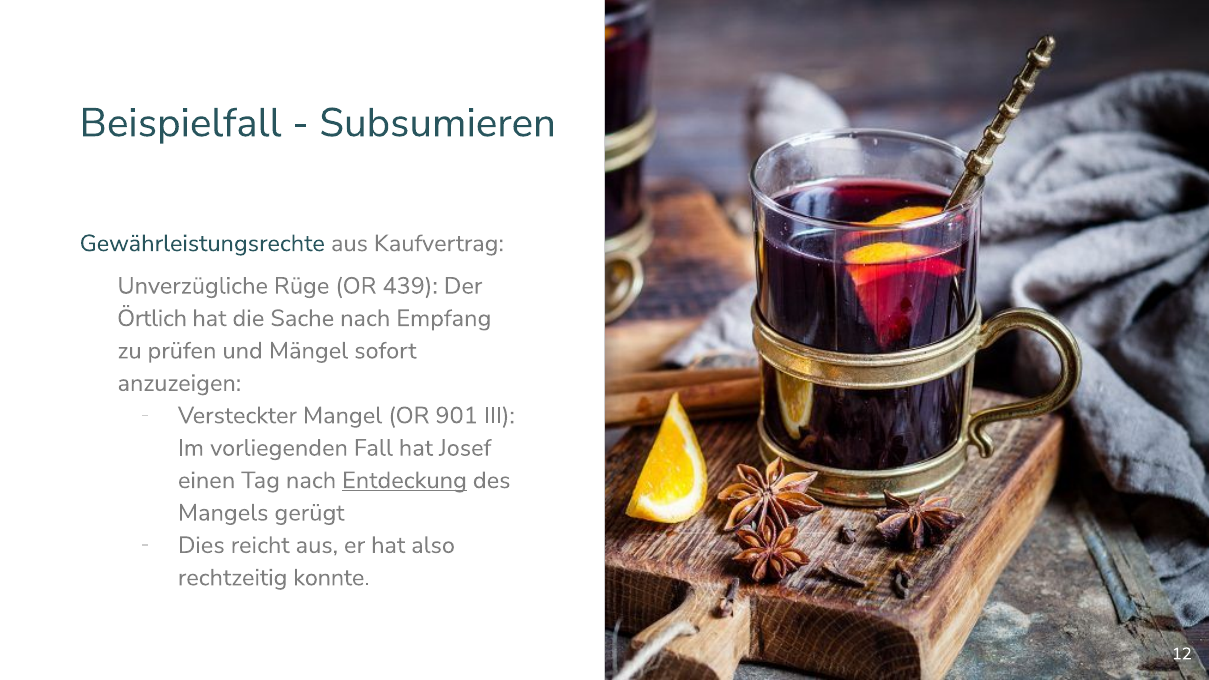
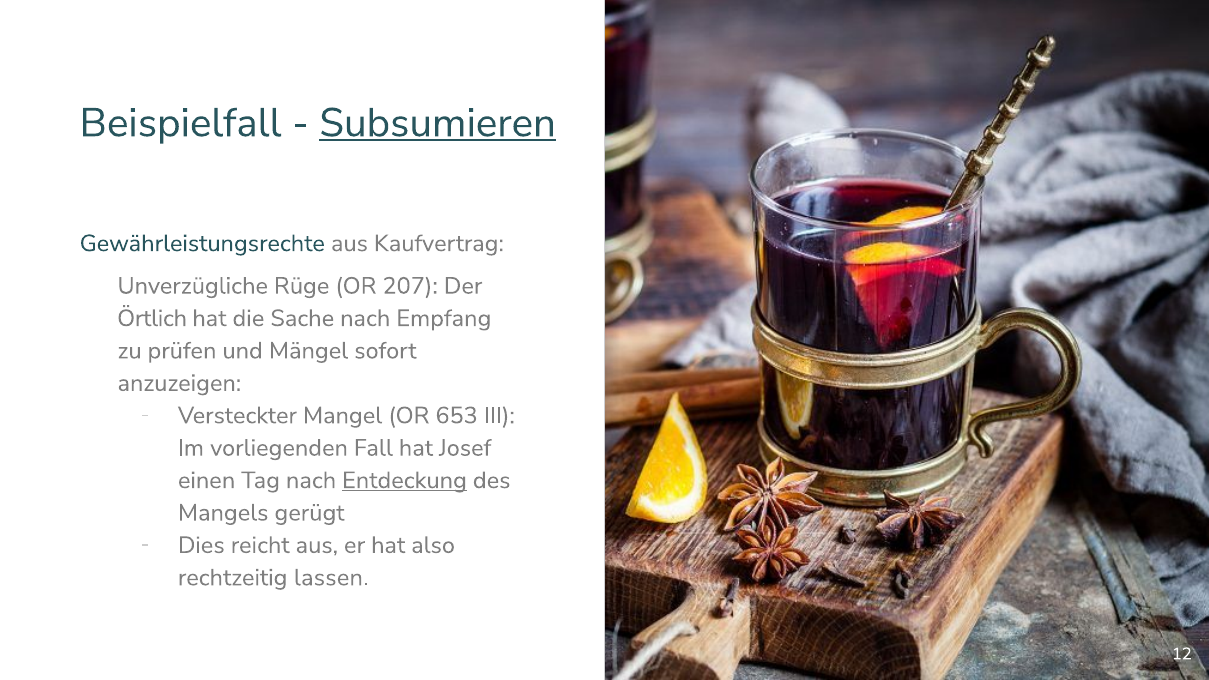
Subsumieren underline: none -> present
439: 439 -> 207
901: 901 -> 653
konnte: konnte -> lassen
